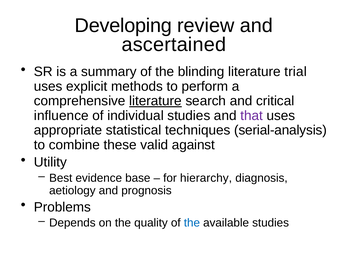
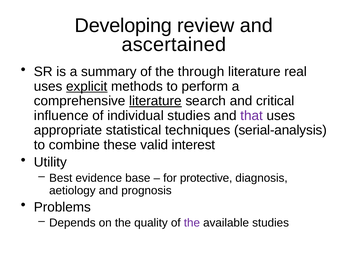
blinding: blinding -> through
trial: trial -> real
explicit underline: none -> present
against: against -> interest
hierarchy: hierarchy -> protective
the at (192, 223) colour: blue -> purple
